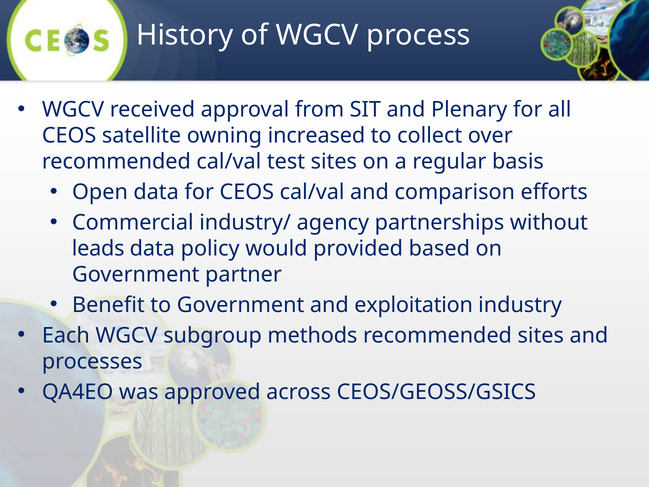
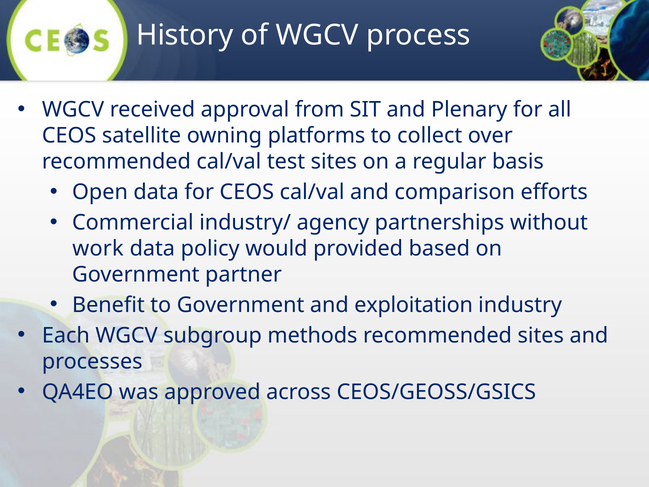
increased: increased -> platforms
leads: leads -> work
